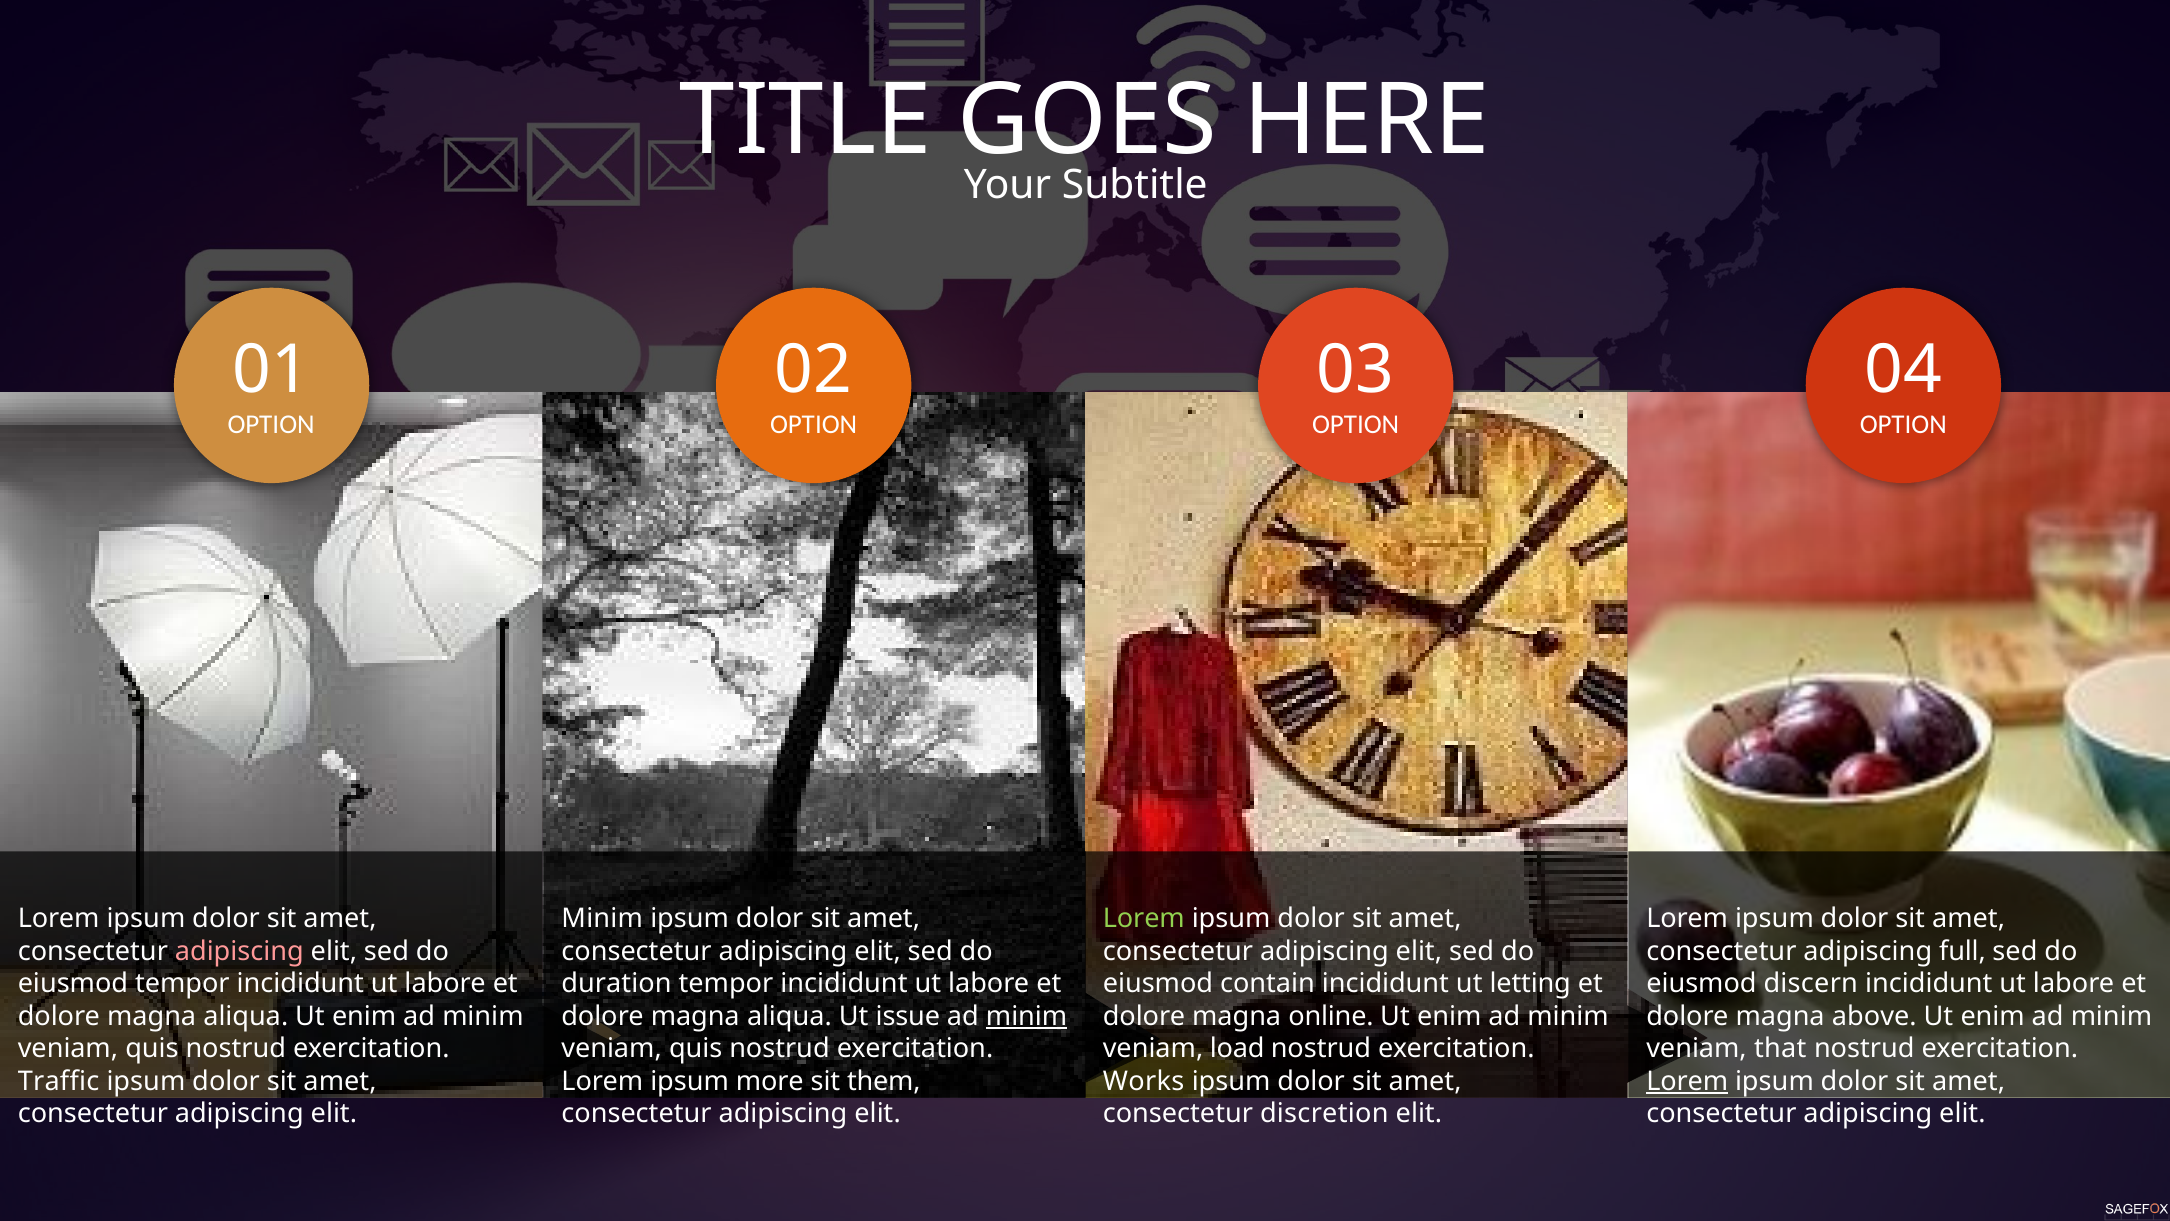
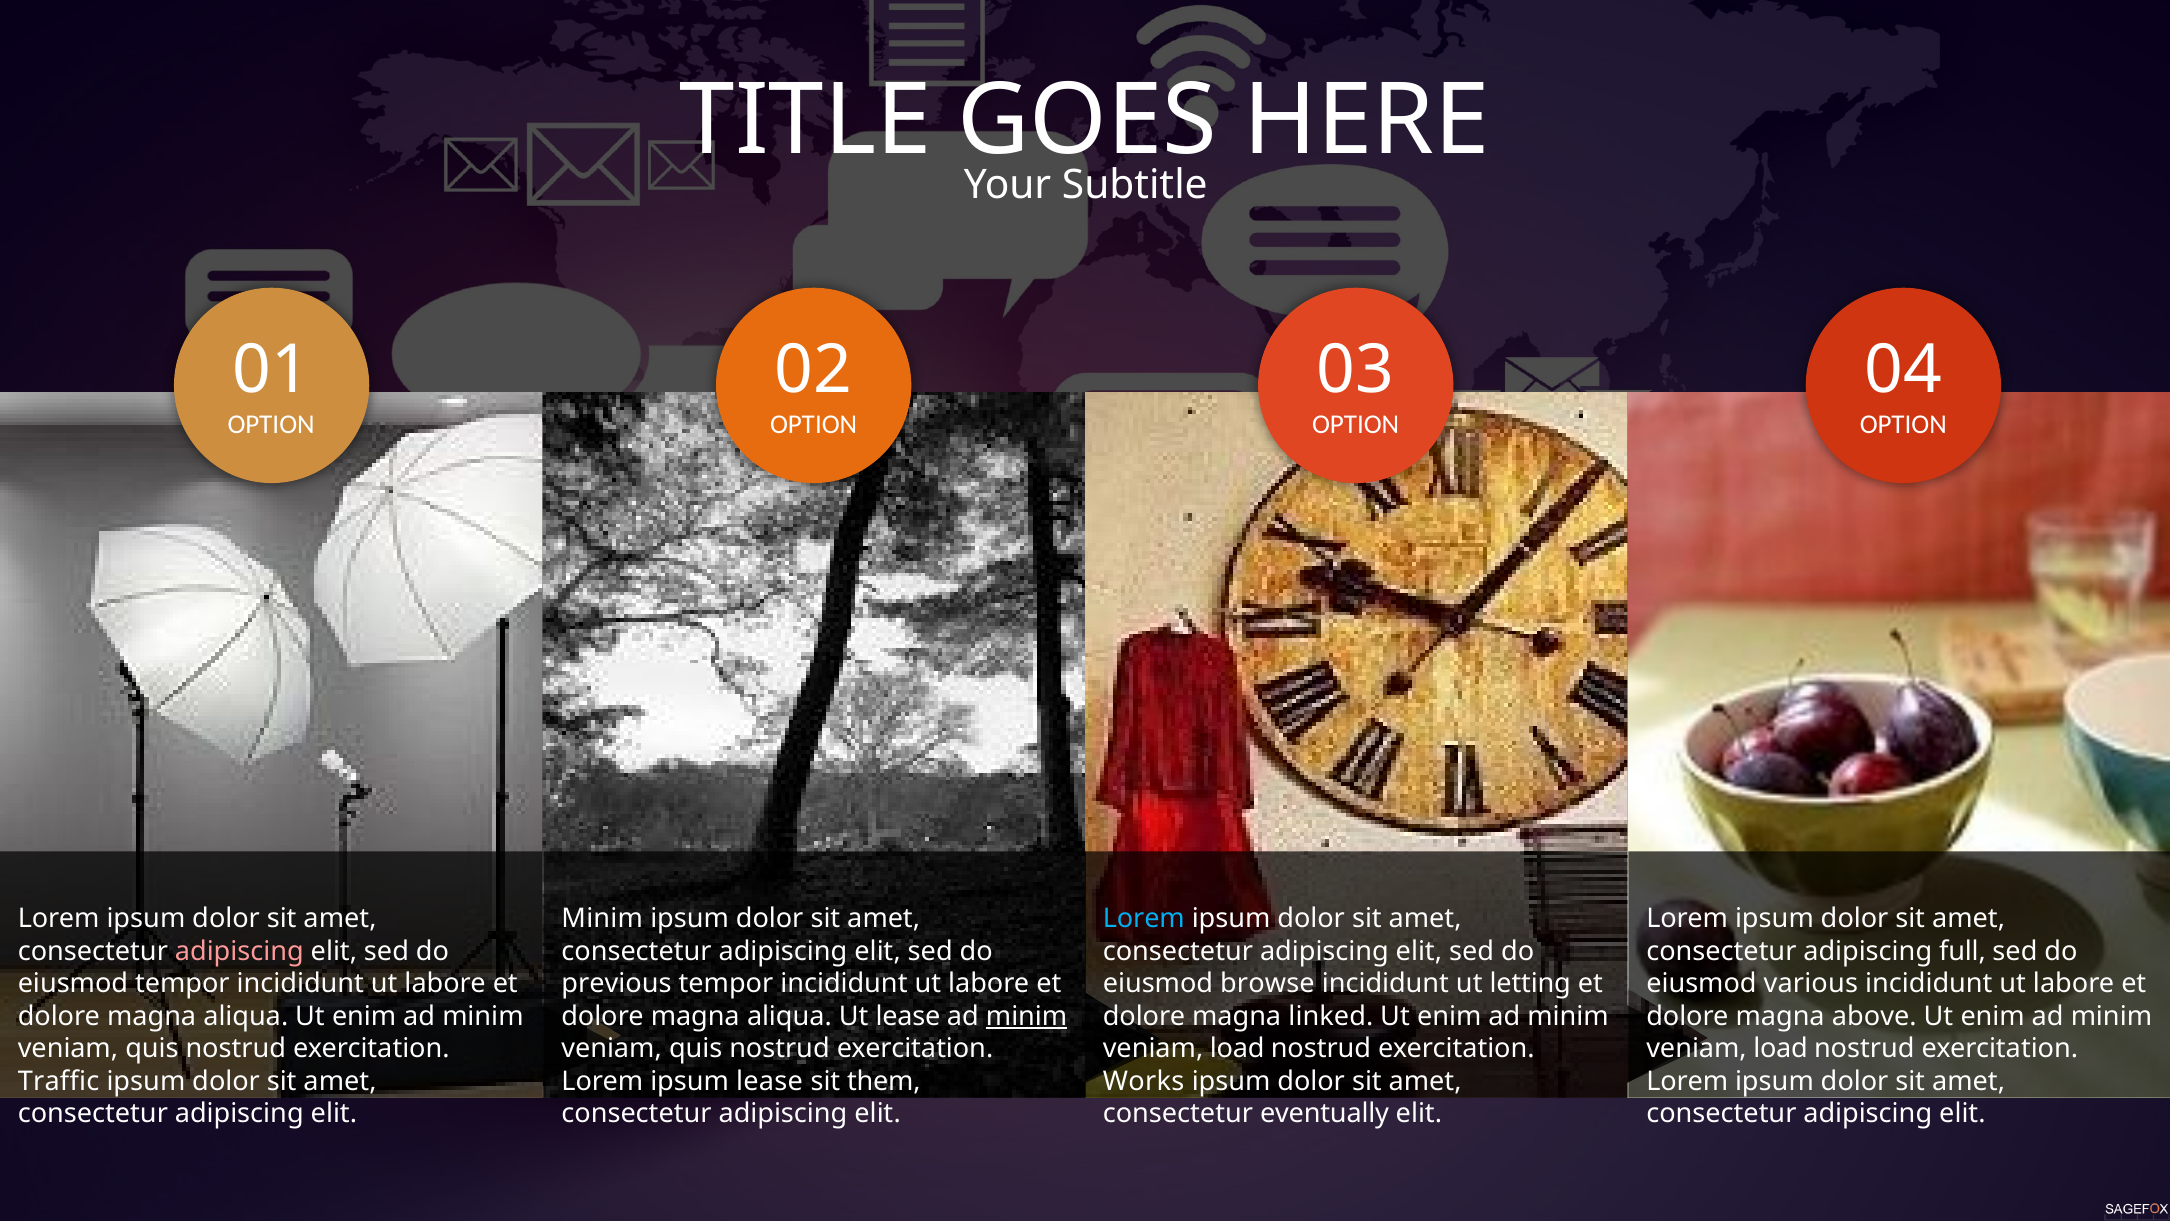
Lorem at (1144, 918) colour: light green -> light blue
duration: duration -> previous
contain: contain -> browse
discern: discern -> various
Ut issue: issue -> lease
online: online -> linked
that at (1780, 1049): that -> load
ipsum more: more -> lease
Lorem at (1687, 1081) underline: present -> none
discretion: discretion -> eventually
